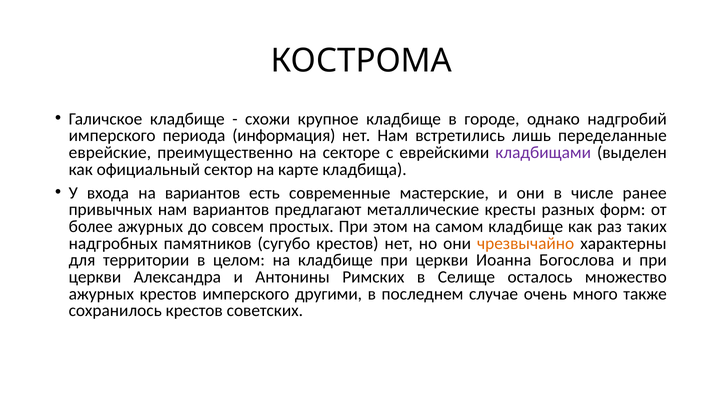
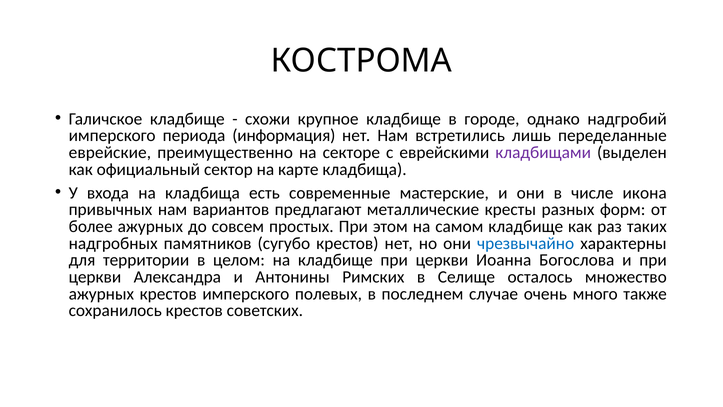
на вариантов: вариантов -> кладбища
ранее: ранее -> икона
чрезвычайно colour: orange -> blue
другими: другими -> полевых
